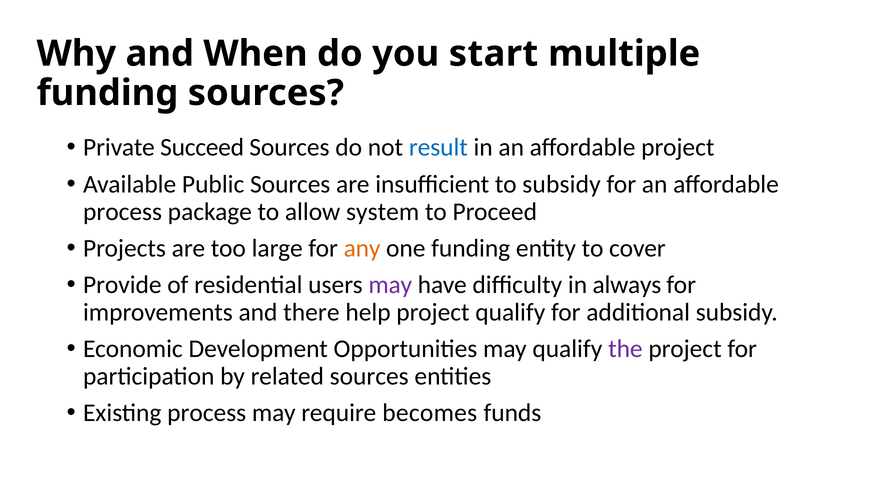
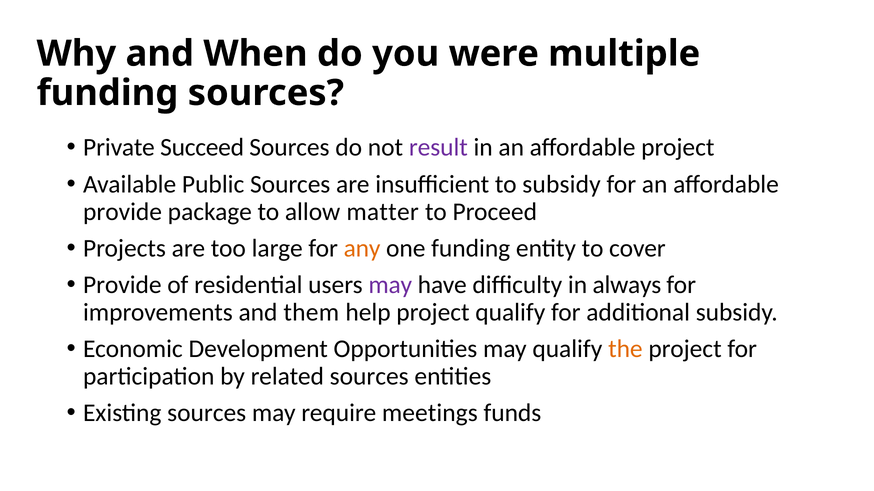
start: start -> were
result colour: blue -> purple
process at (123, 212): process -> provide
system: system -> matter
there: there -> them
the colour: purple -> orange
Existing process: process -> sources
becomes: becomes -> meetings
